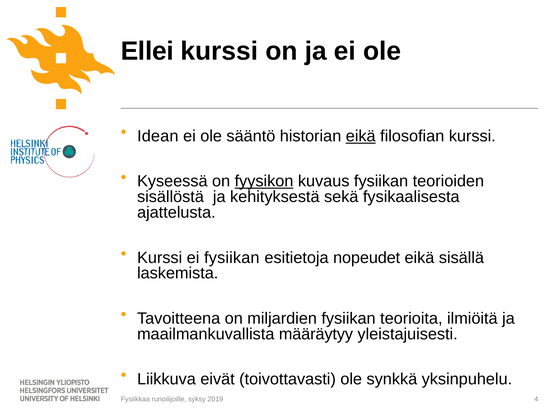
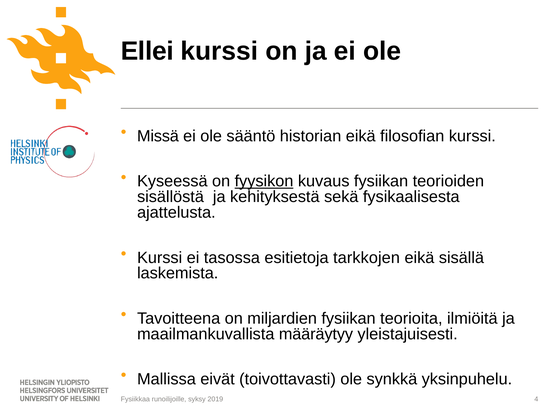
Idean: Idean -> Missä
eikä at (361, 136) underline: present -> none
ei fysiikan: fysiikan -> tasossa
nopeudet: nopeudet -> tarkkojen
Liikkuva: Liikkuva -> Mallissa
